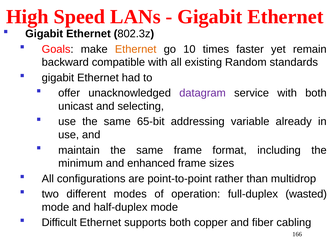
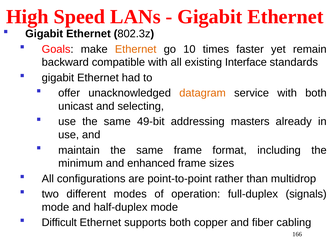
Random: Random -> Interface
datagram colour: purple -> orange
65-bit: 65-bit -> 49-bit
variable: variable -> masters
wasted: wasted -> signals
